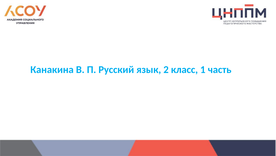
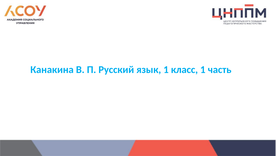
язык 2: 2 -> 1
